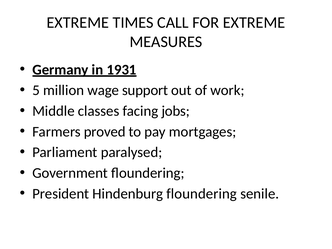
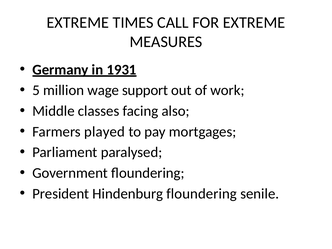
jobs: jobs -> also
proved: proved -> played
